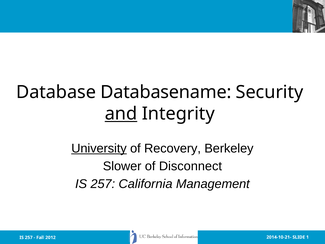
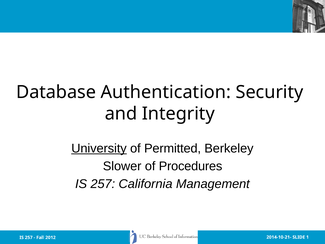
Databasename: Databasename -> Authentication
and underline: present -> none
Recovery: Recovery -> Permitted
Disconnect: Disconnect -> Procedures
